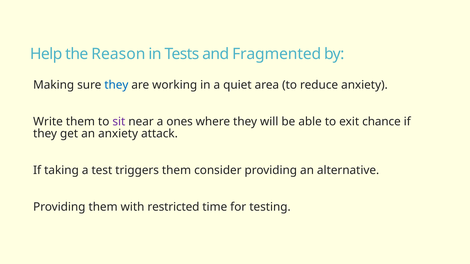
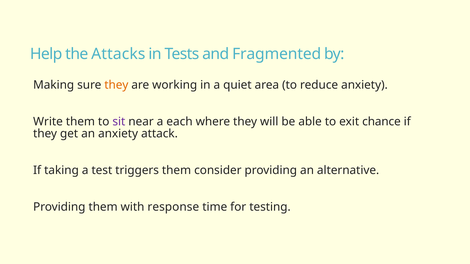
Reason: Reason -> Attacks
they at (116, 85) colour: blue -> orange
ones: ones -> each
restricted: restricted -> response
